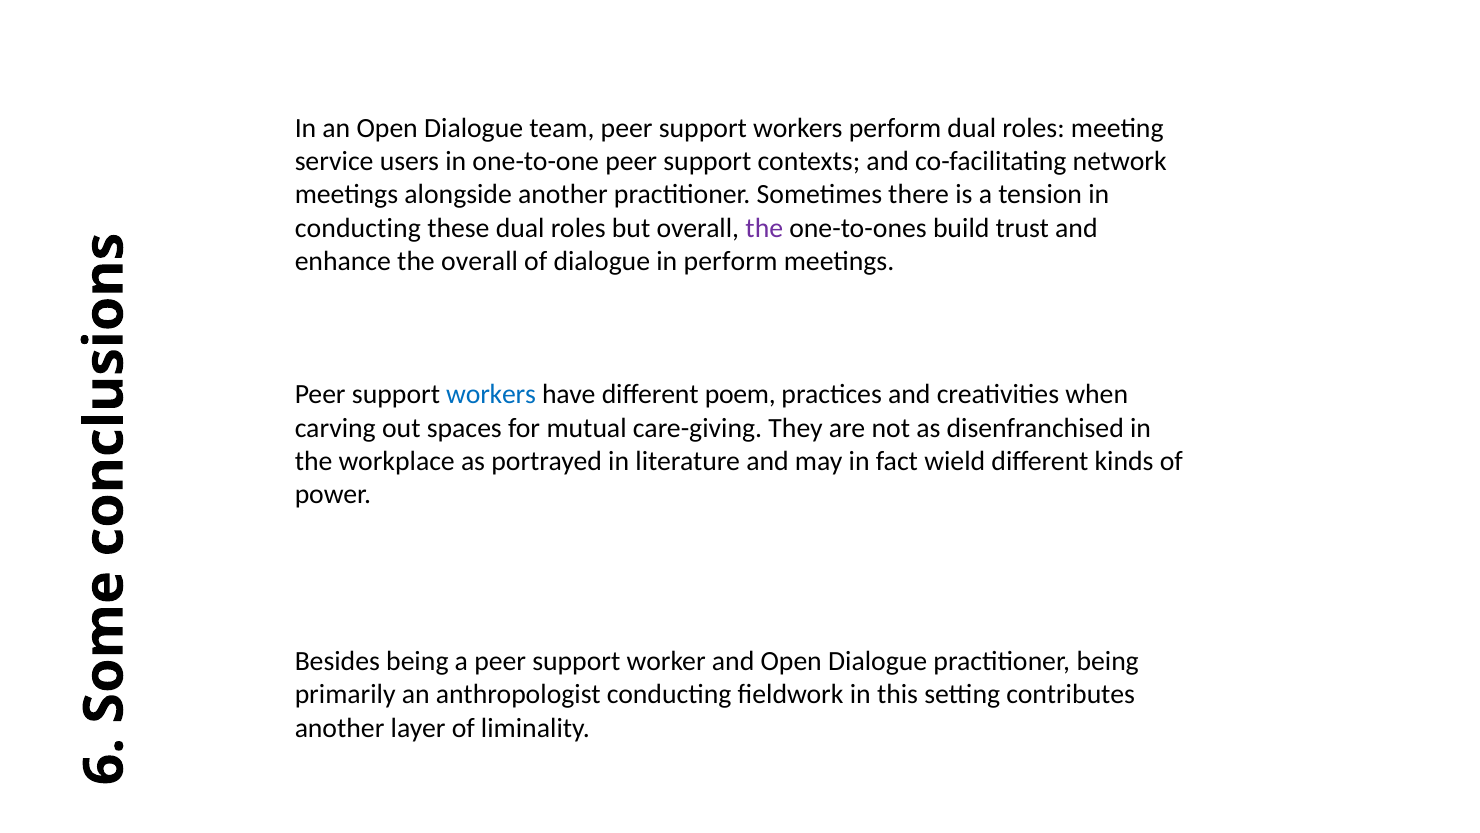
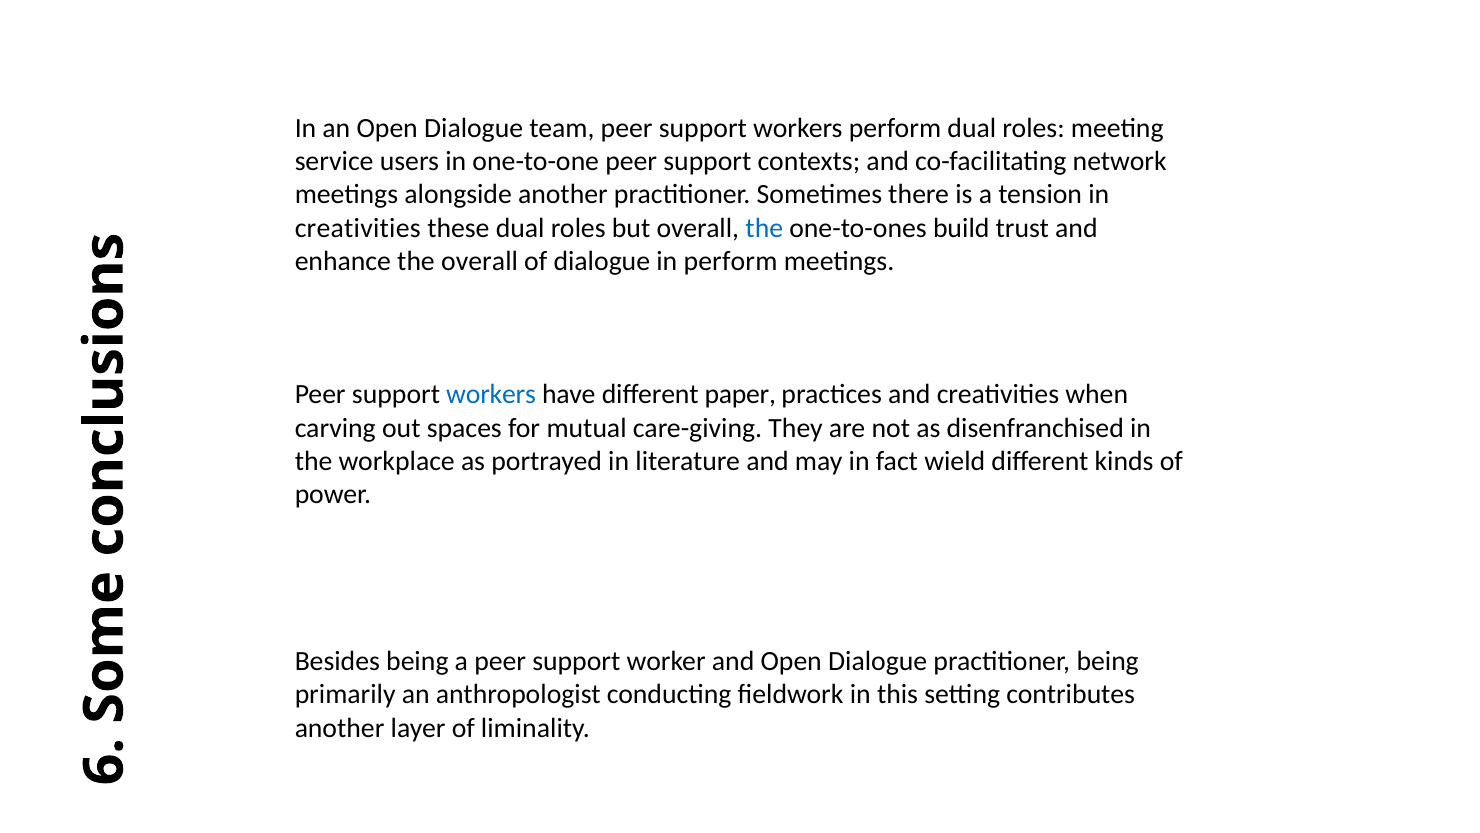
conducting at (358, 228): conducting -> creativities
the at (764, 228) colour: purple -> blue
poem: poem -> paper
